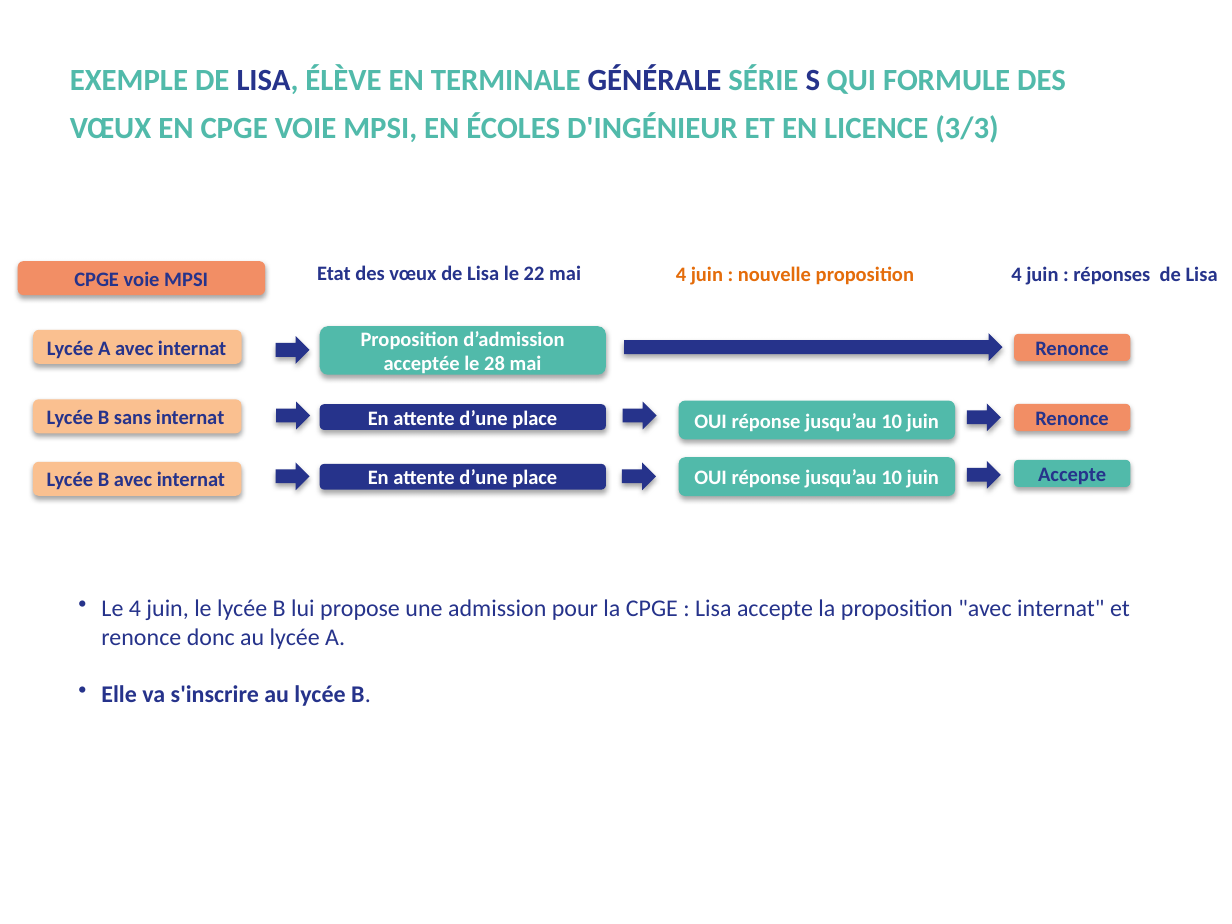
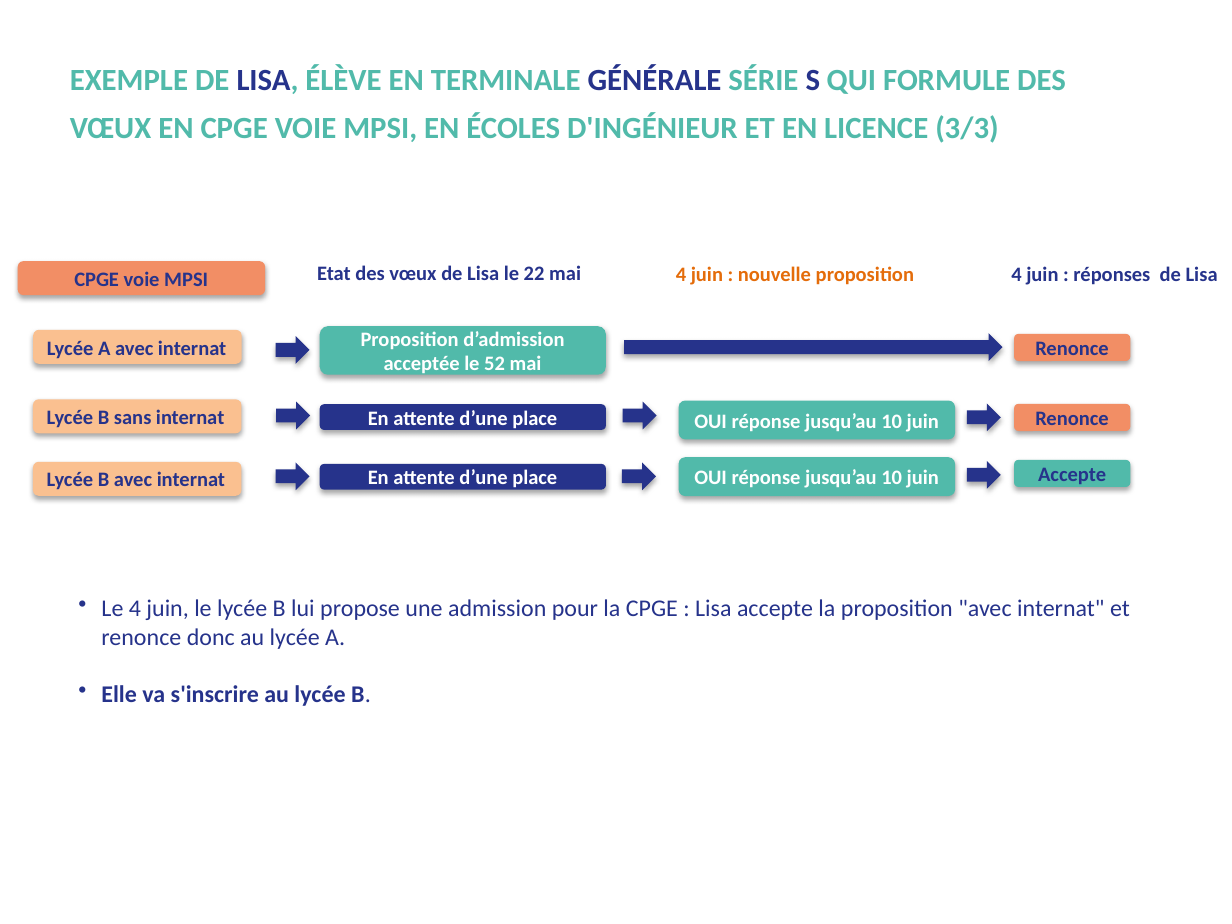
28: 28 -> 52
